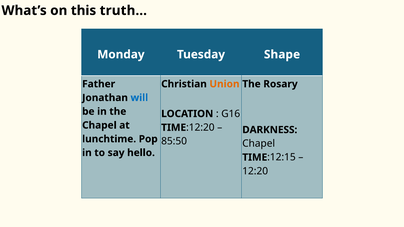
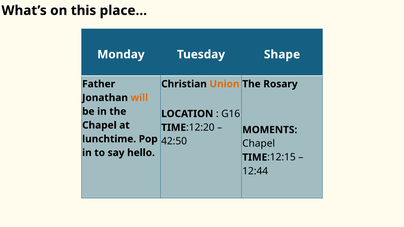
truth…: truth… -> place…
will colour: blue -> orange
DARKNESS: DARKNESS -> MOMENTS
85:50: 85:50 -> 42:50
12:20: 12:20 -> 12:44
